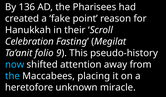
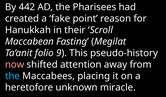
136: 136 -> 442
Celebration: Celebration -> Maccabean
now colour: light blue -> pink
